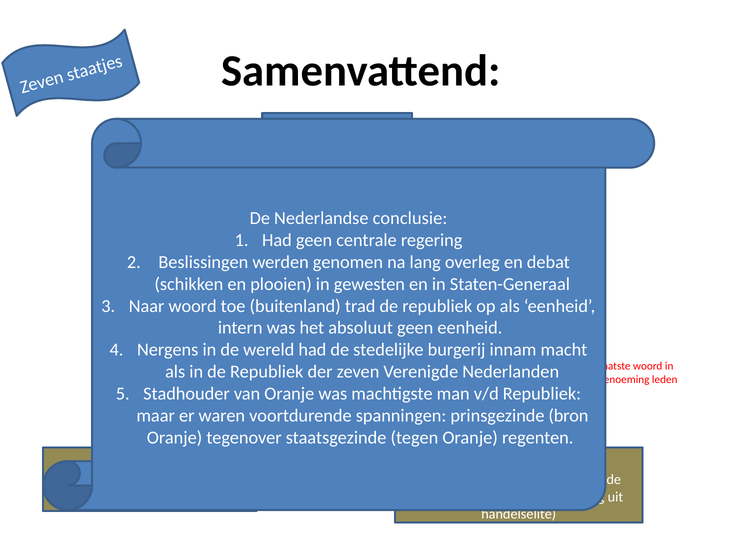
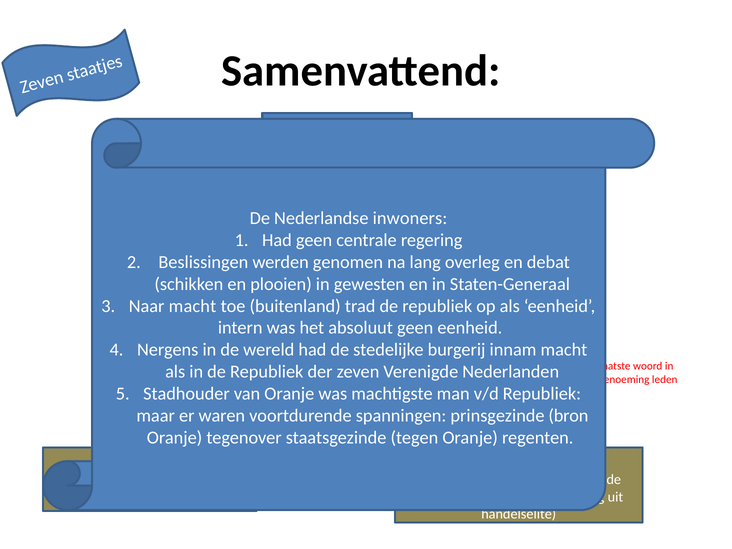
conclusie: conclusie -> inwoners
Naar woord: woord -> macht
